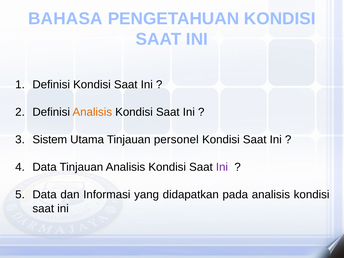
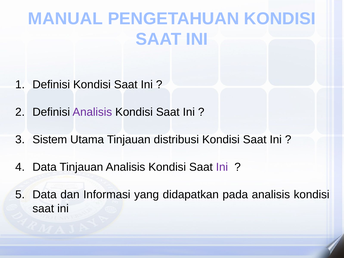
BAHASA: BAHASA -> MANUAL
Analisis at (92, 112) colour: orange -> purple
personel: personel -> distribusi
